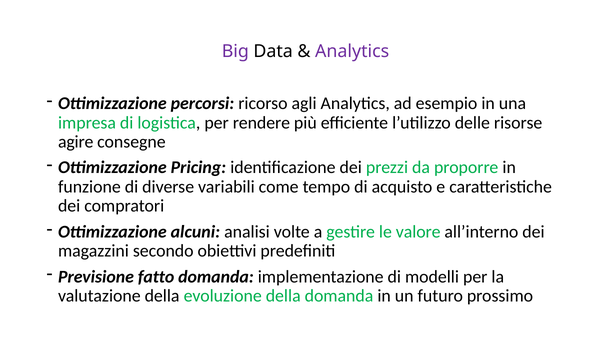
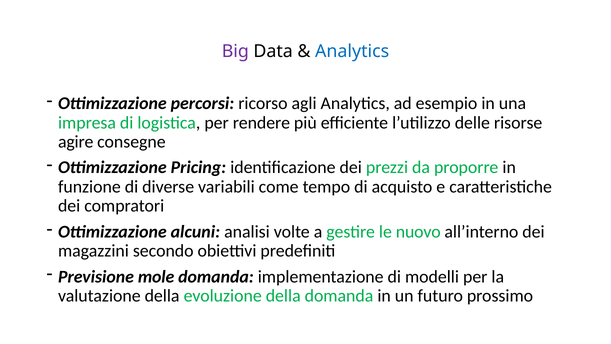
Analytics at (352, 51) colour: purple -> blue
valore: valore -> nuovo
fatto: fatto -> mole
